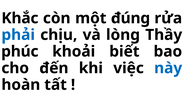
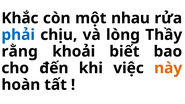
đúng: đúng -> nhau
phúc: phúc -> rằng
này colour: blue -> orange
